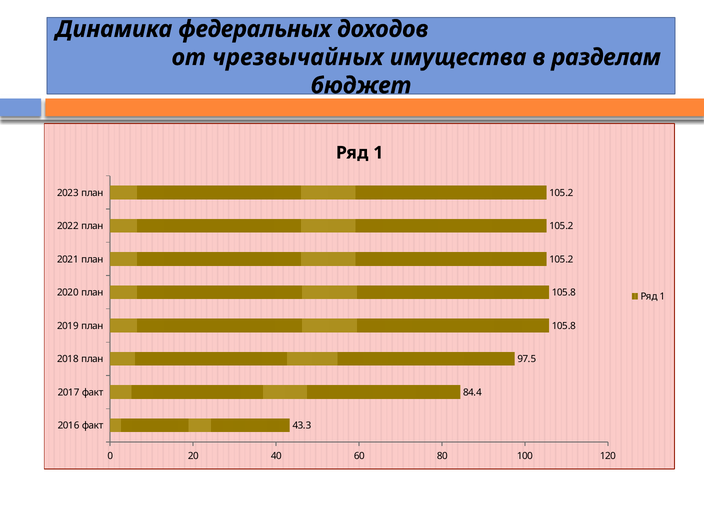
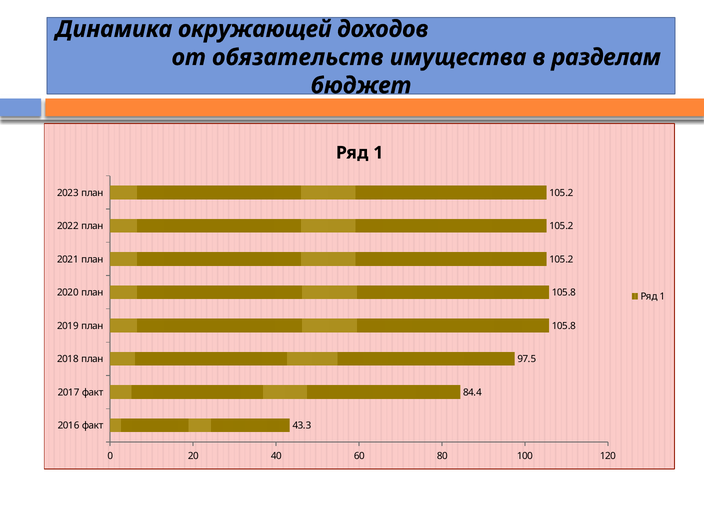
федеральных: федеральных -> окружающей
чрезвычайных: чрезвычайных -> обязательств
